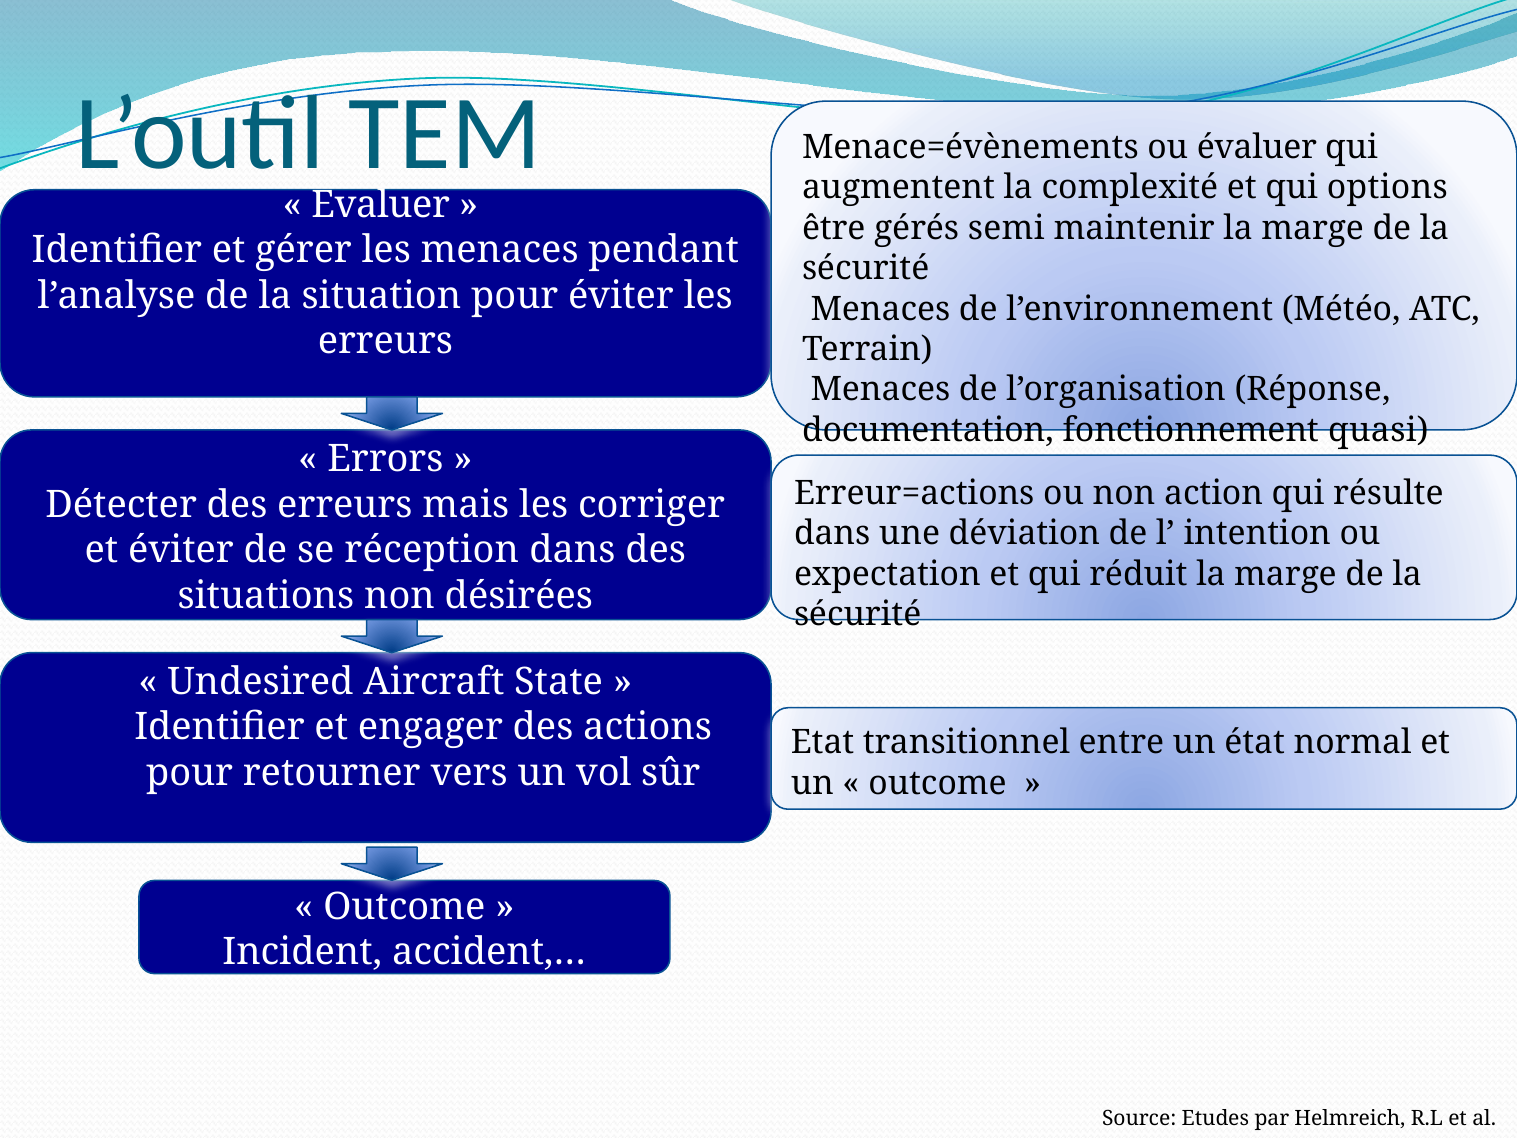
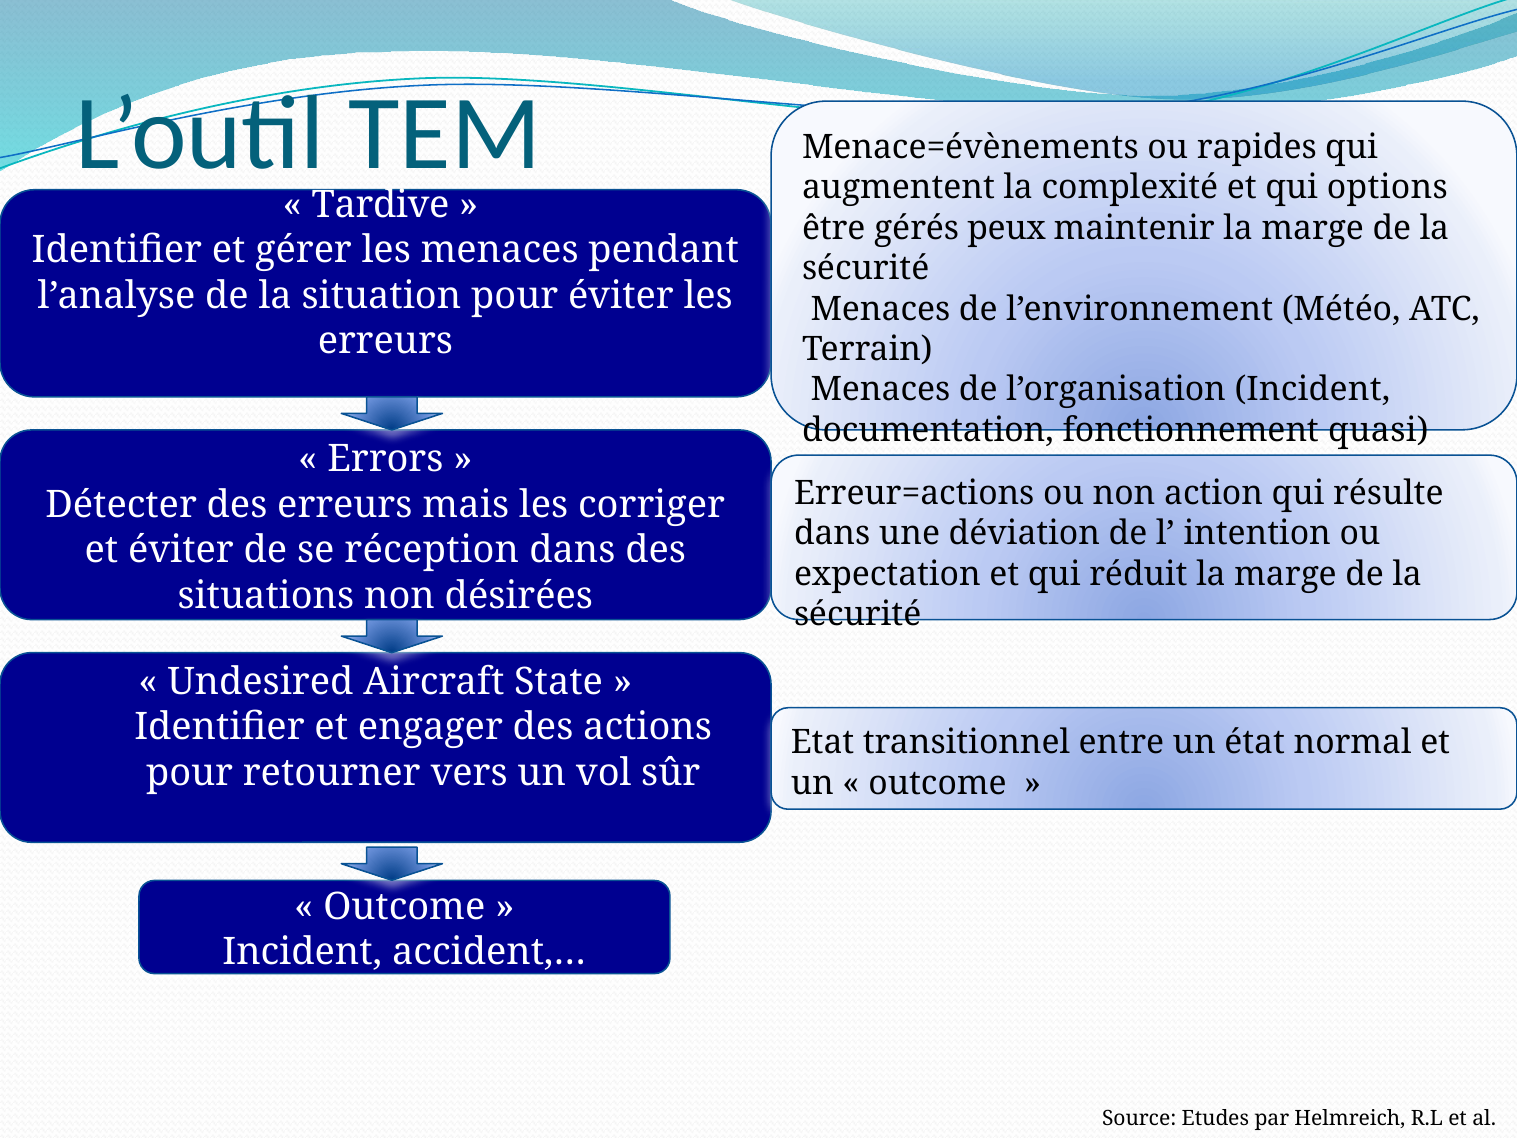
évaluer: évaluer -> rapides
Evaluer: Evaluer -> Tardive
semi: semi -> peux
l’organisation Réponse: Réponse -> Incident
